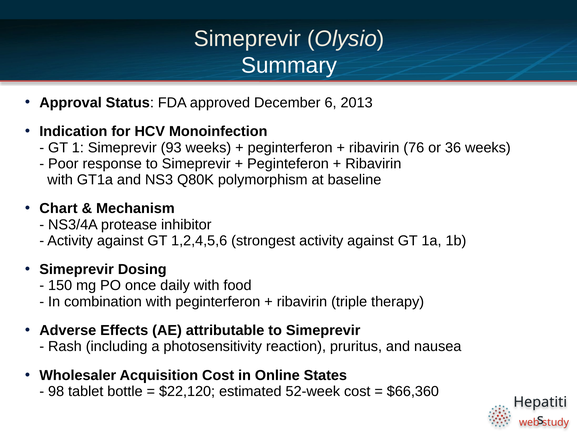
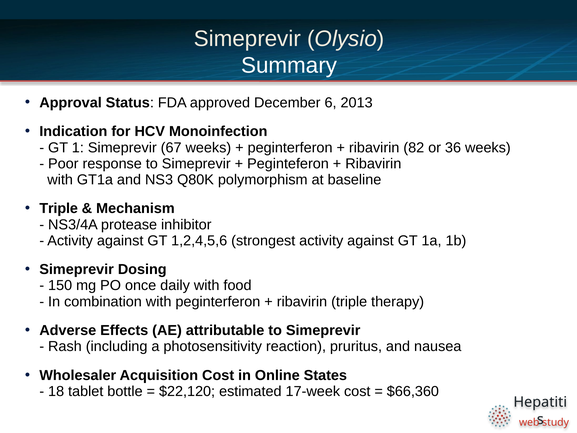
93: 93 -> 67
76: 76 -> 82
Chart at (58, 208): Chart -> Triple
98: 98 -> 18
52-week: 52-week -> 17-week
